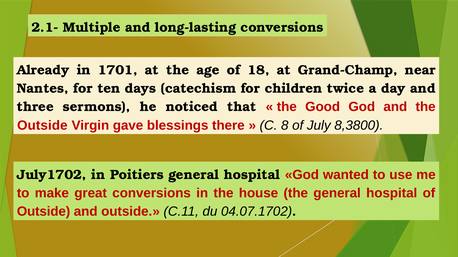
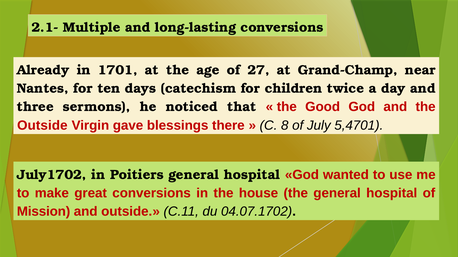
18: 18 -> 27
8,3800: 8,3800 -> 5,4701
Outside at (44, 212): Outside -> Mission
